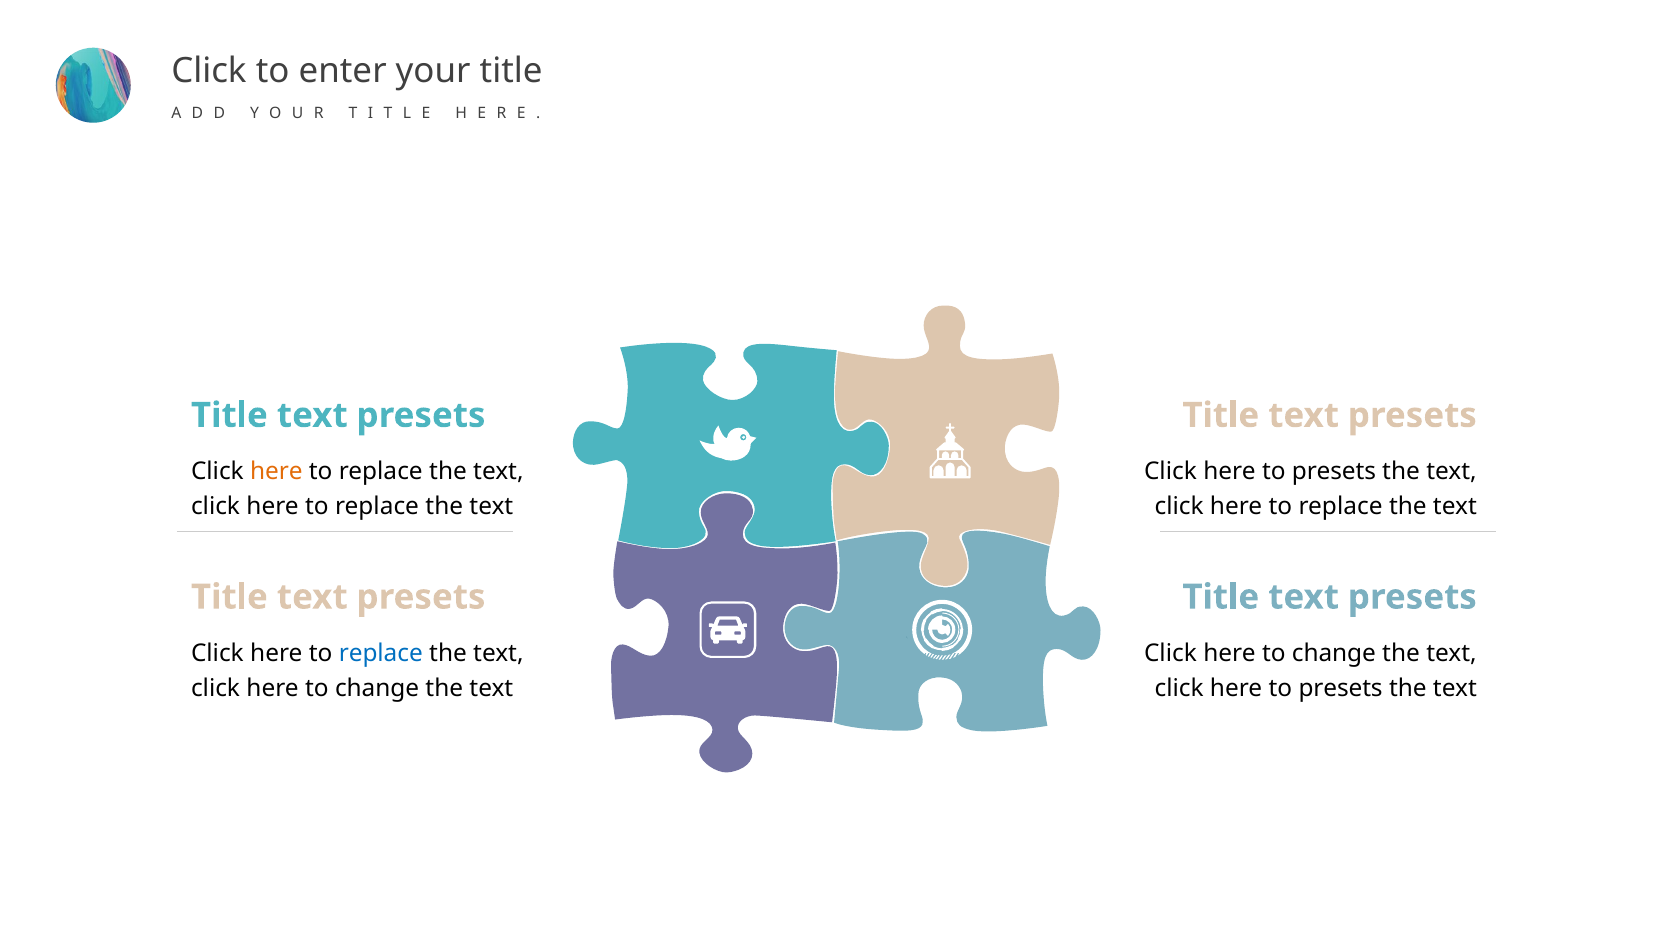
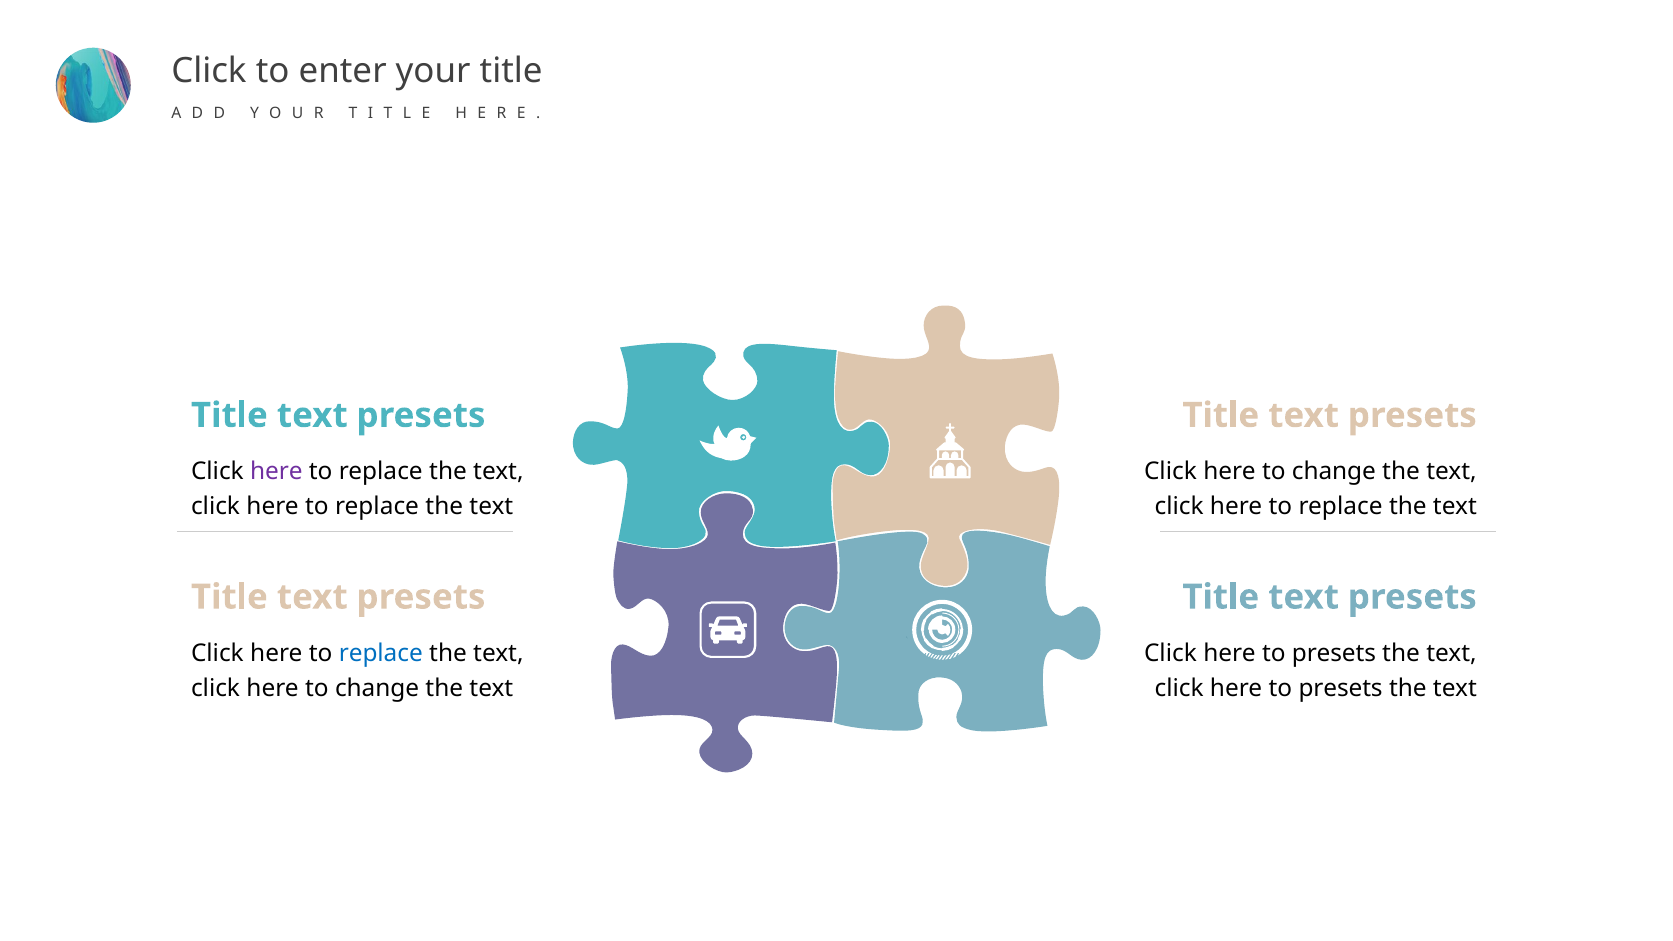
here at (276, 472) colour: orange -> purple
presets at (1334, 472): presets -> change
change at (1334, 653): change -> presets
